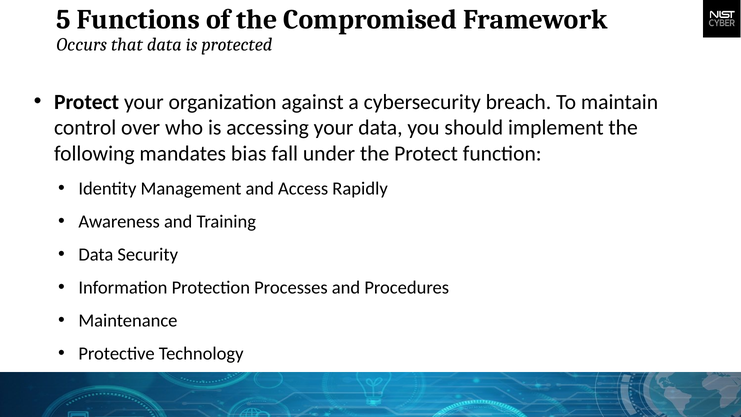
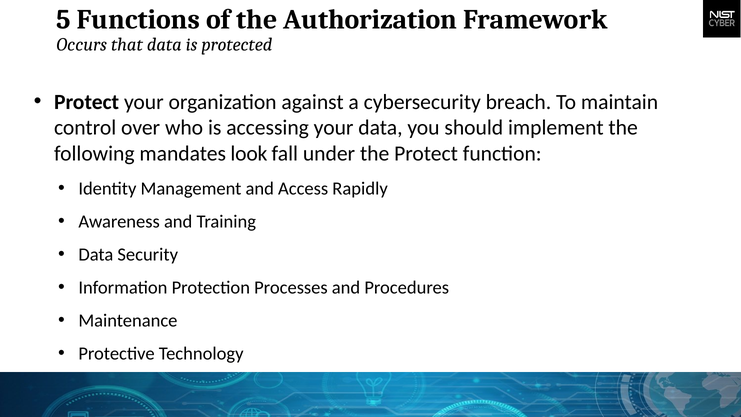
Compromised: Compromised -> Authorization
bias: bias -> look
